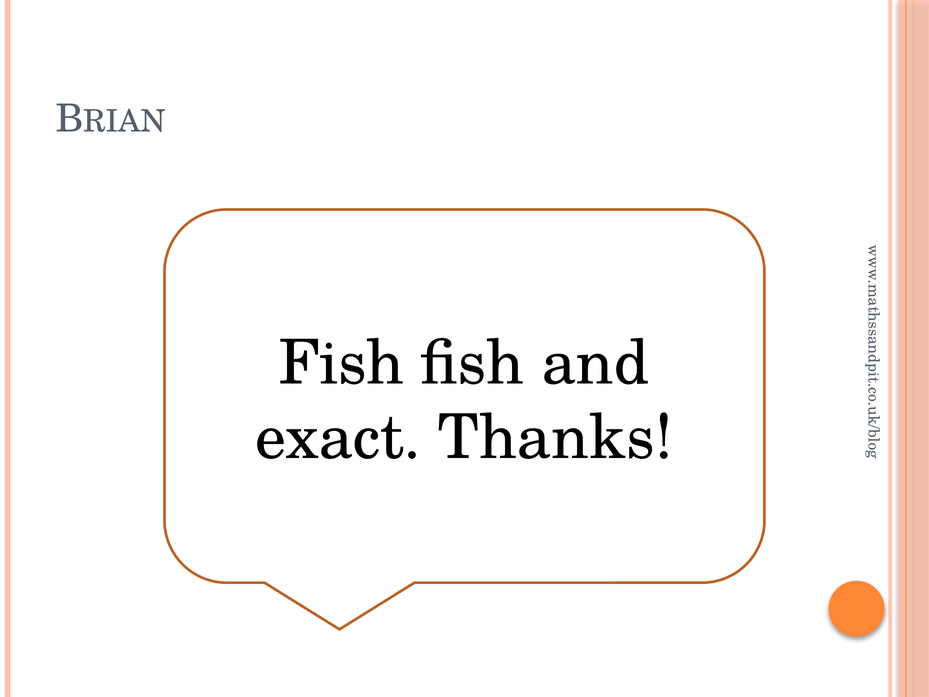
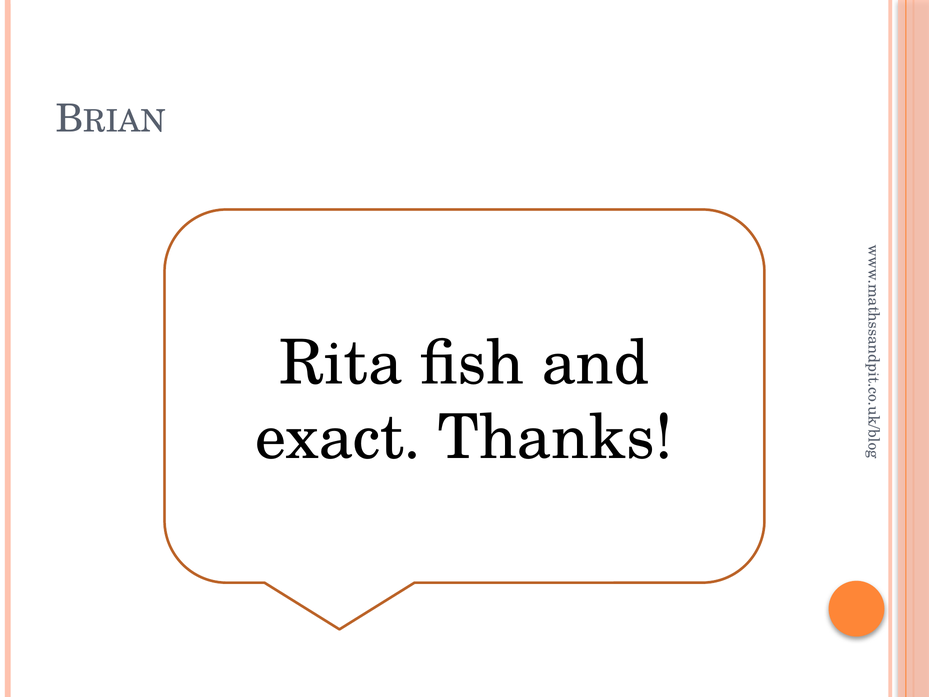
Fish at (341, 363): Fish -> Rita
